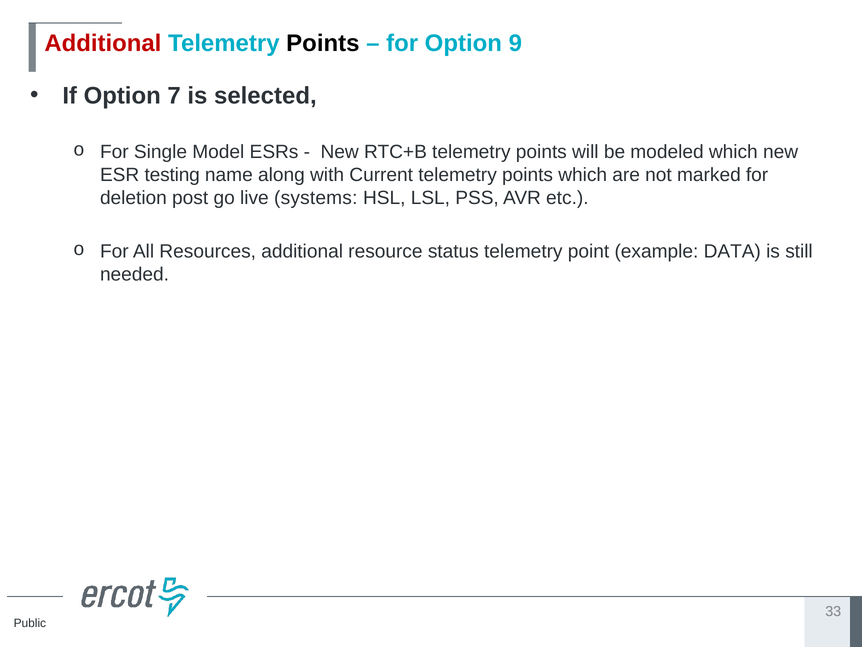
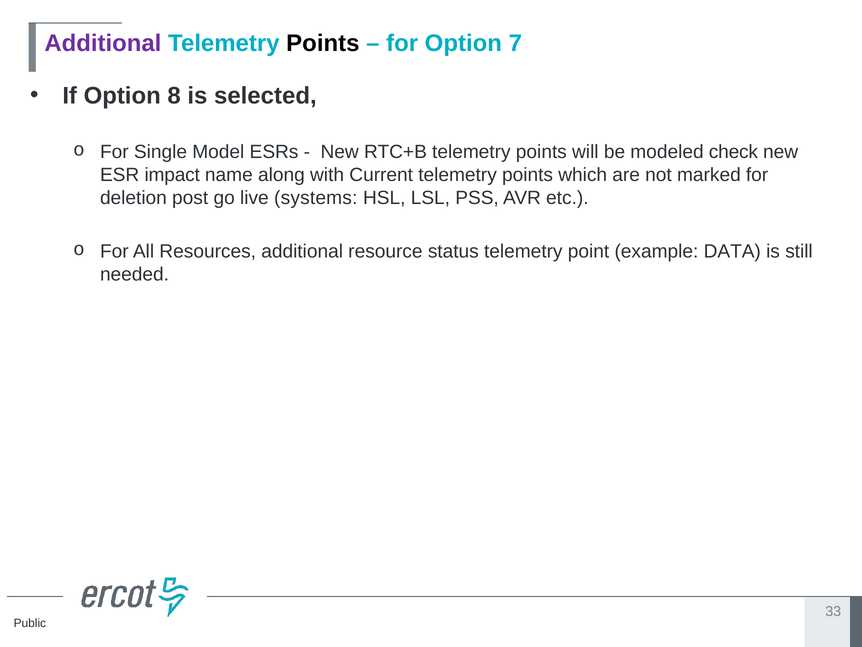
Additional at (103, 43) colour: red -> purple
9: 9 -> 7
7: 7 -> 8
modeled which: which -> check
testing: testing -> impact
